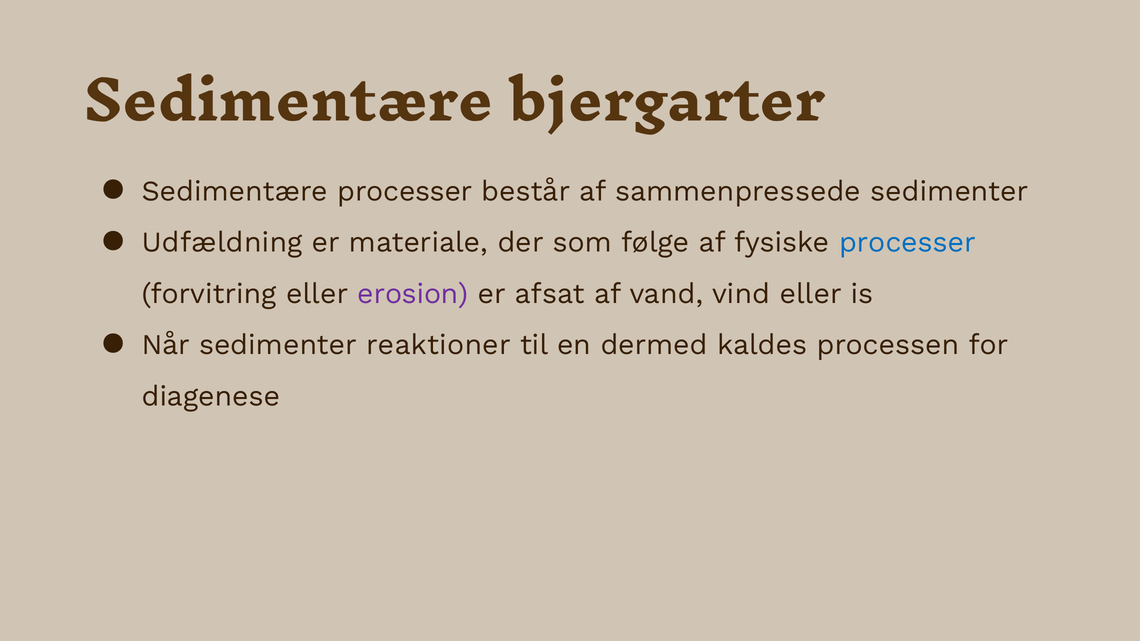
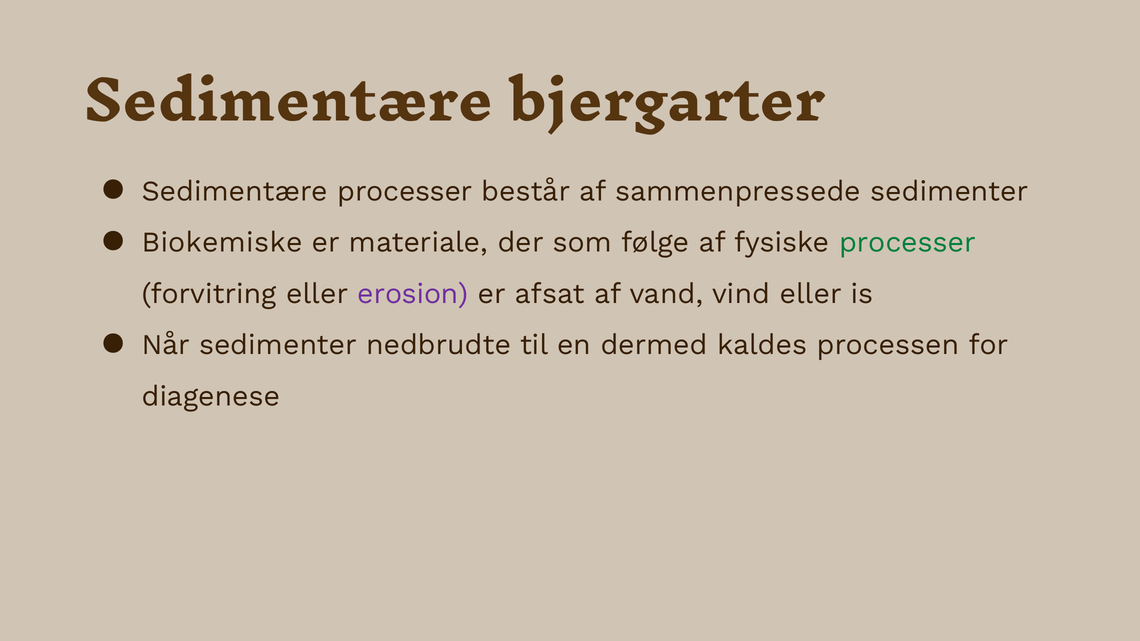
Udfældning: Udfældning -> Biokemiske
processer at (907, 243) colour: blue -> green
reaktioner: reaktioner -> nedbrudte
